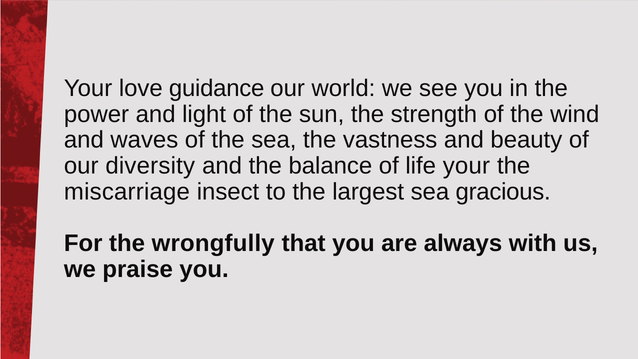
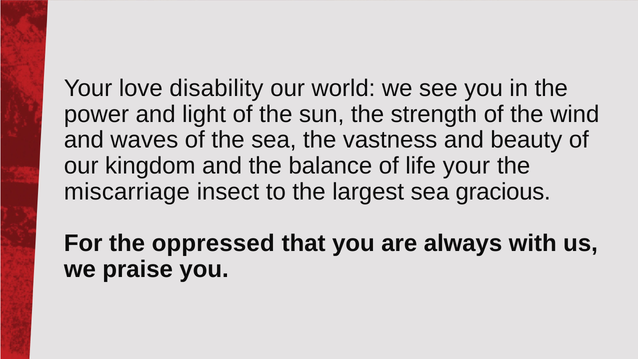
guidance: guidance -> disability
diversity: diversity -> kingdom
wrongfully: wrongfully -> oppressed
